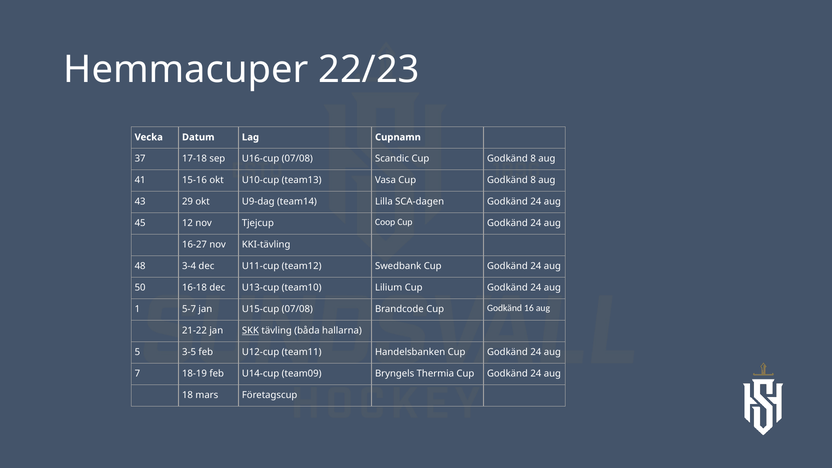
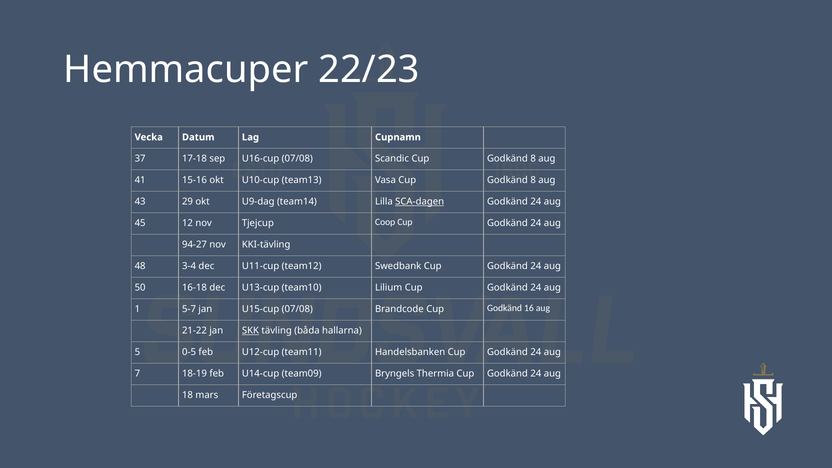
SCA-dagen underline: none -> present
16-27: 16-27 -> 94-27
3-5: 3-5 -> 0-5
